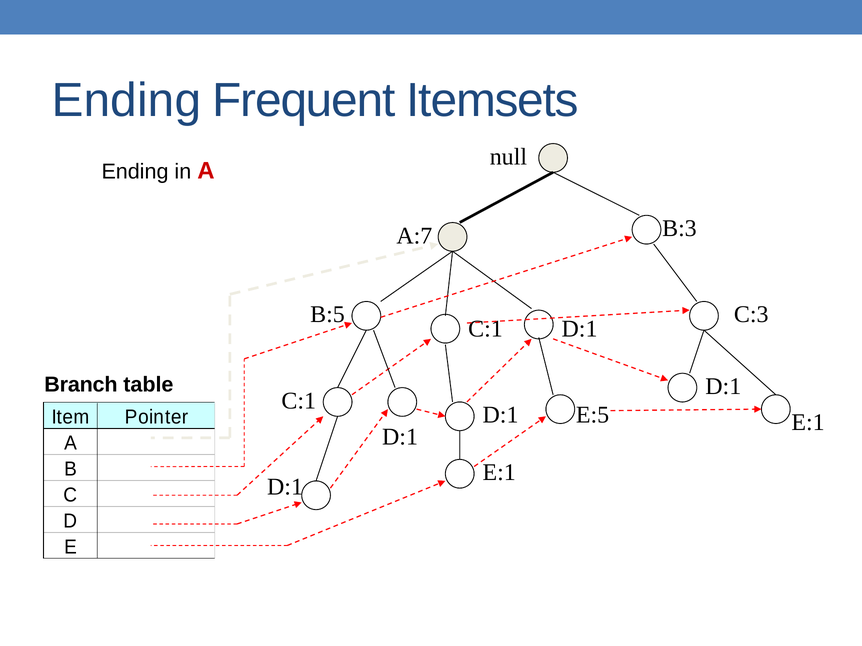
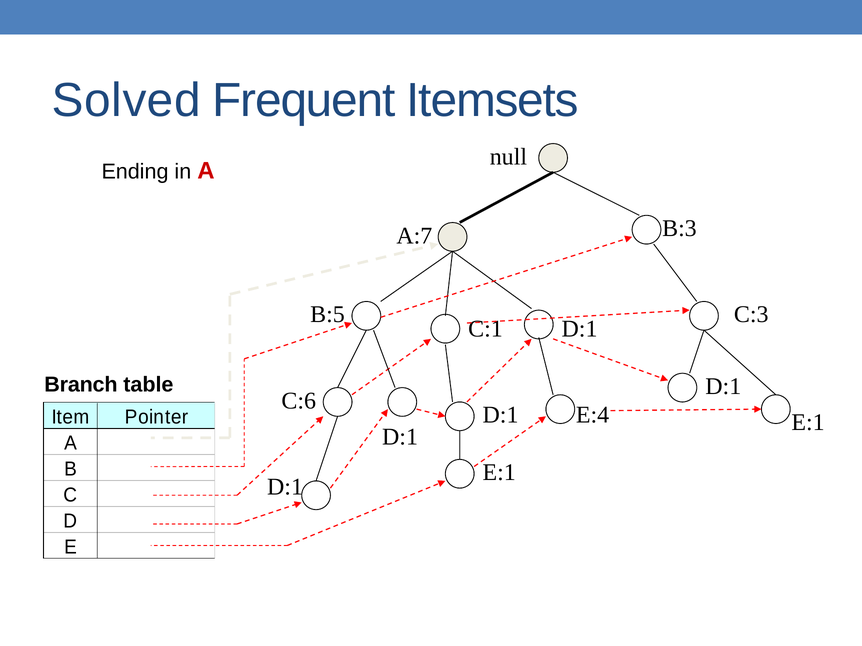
Ending at (126, 100): Ending -> Solved
C:1 at (299, 401): C:1 -> C:6
E:5: E:5 -> E:4
